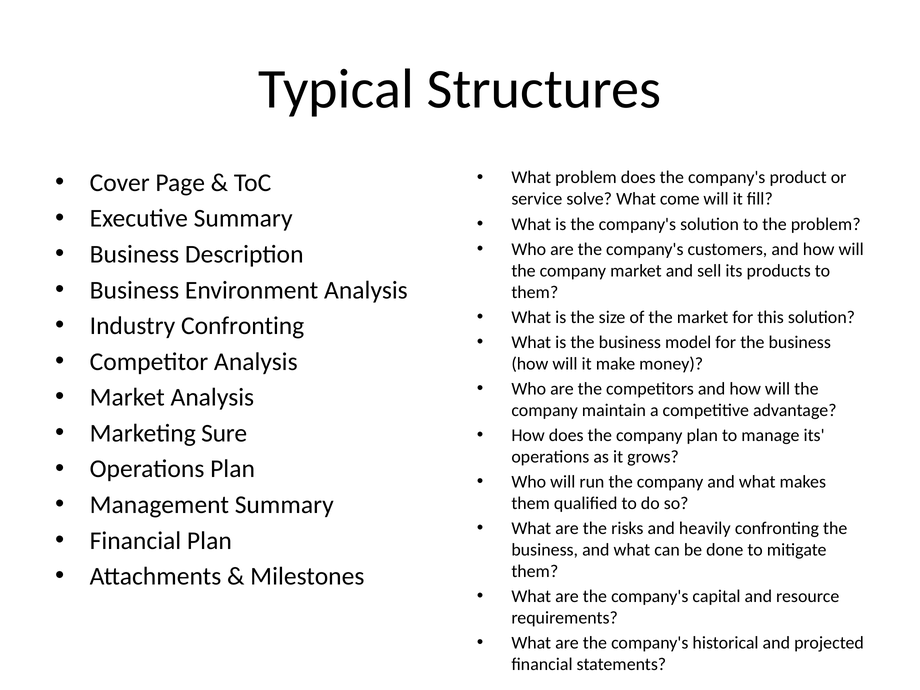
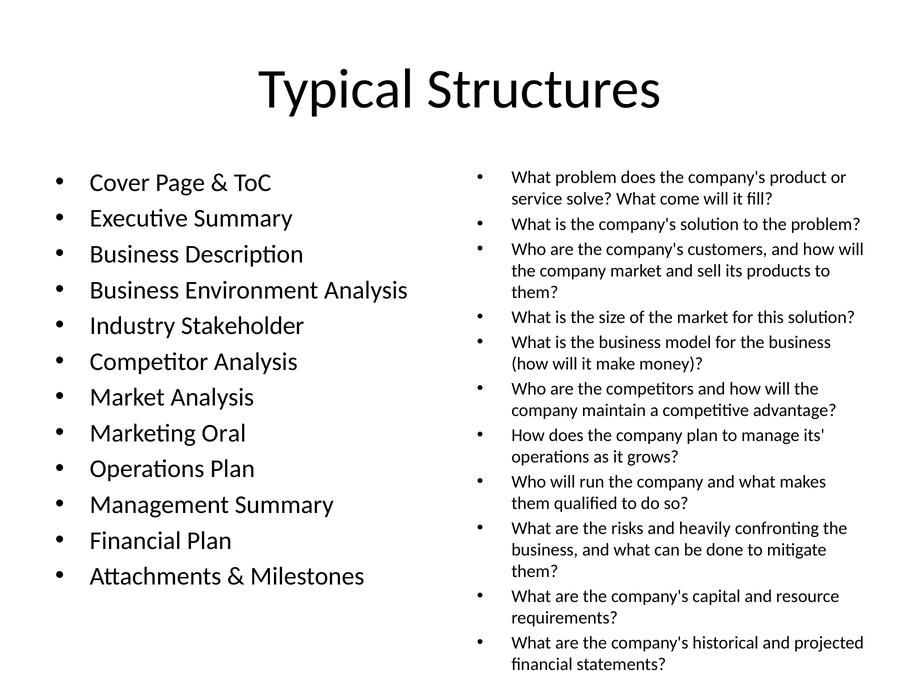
Industry Confronting: Confronting -> Stakeholder
Sure: Sure -> Oral
